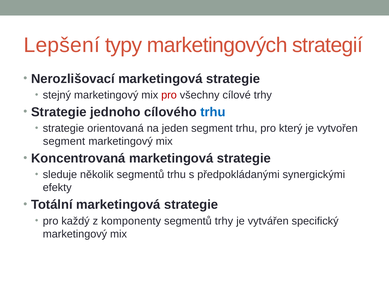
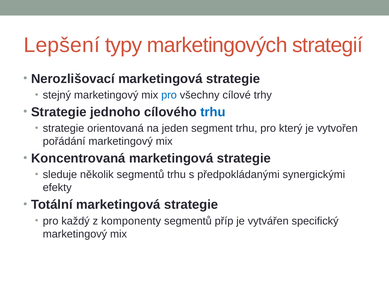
pro at (169, 95) colour: red -> blue
segment at (64, 141): segment -> pořádání
segmentů trhy: trhy -> příp
